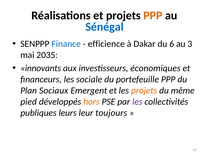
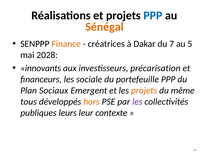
PPP at (153, 15) colour: orange -> blue
Sénégal colour: blue -> orange
Finance colour: blue -> orange
efficience: efficience -> créatrices
6: 6 -> 7
3: 3 -> 5
2035: 2035 -> 2028
économiques: économiques -> précarisation
pied: pied -> tous
toujours: toujours -> contexte
